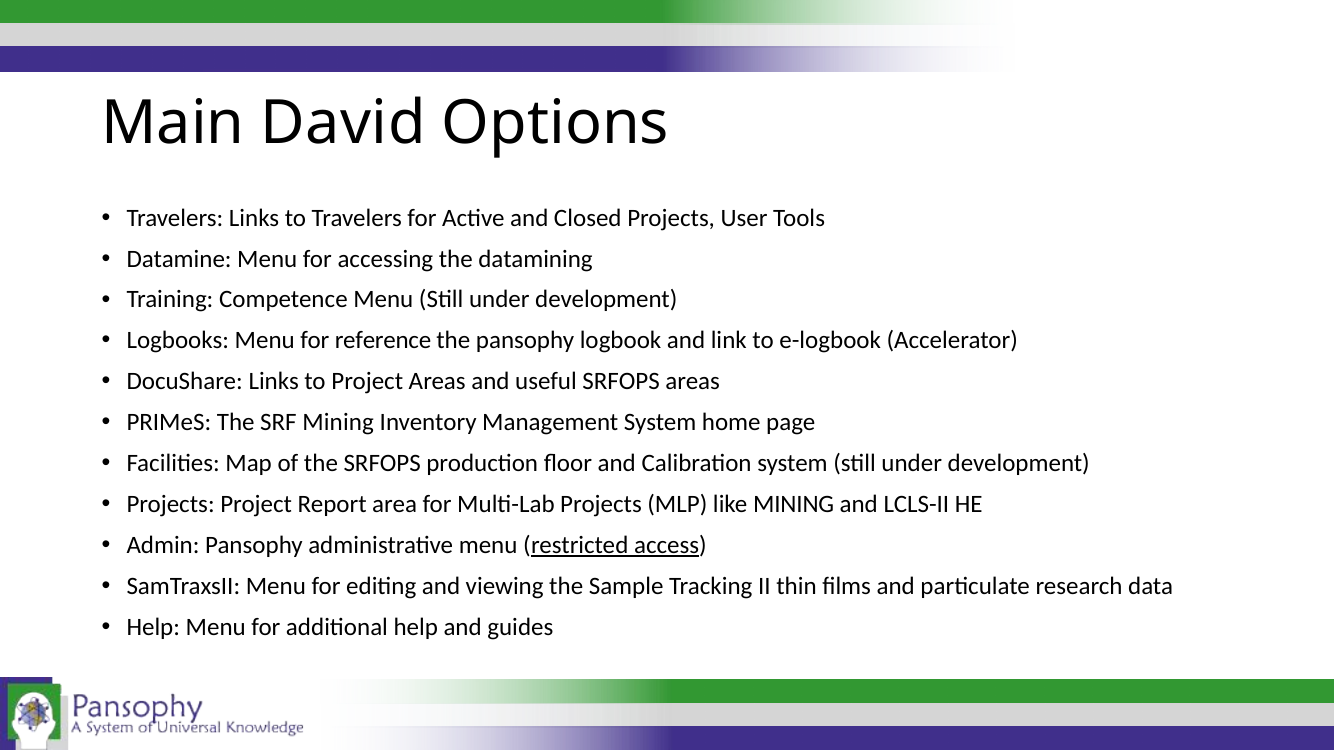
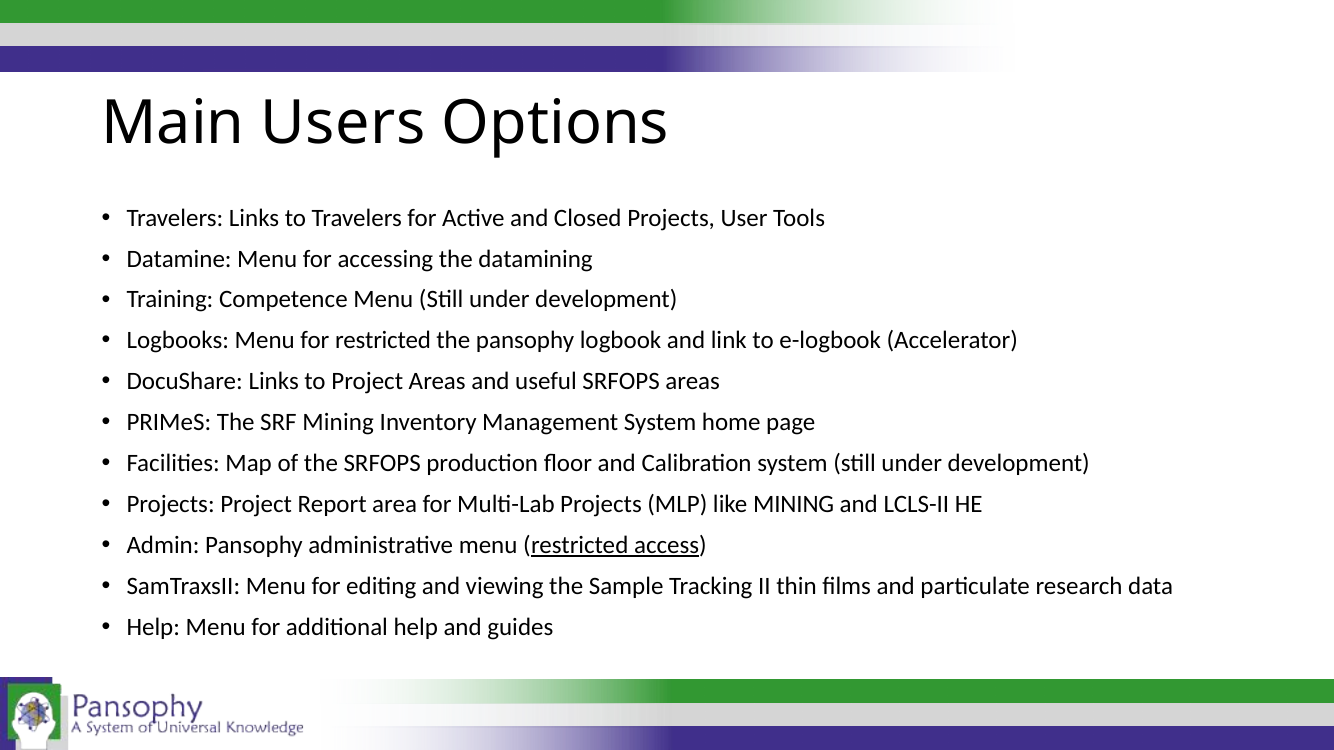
David: David -> Users
for reference: reference -> restricted
